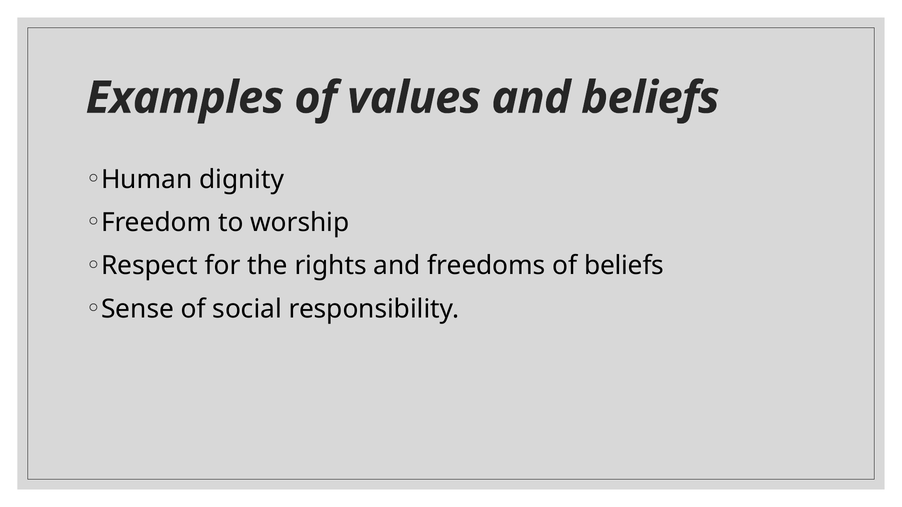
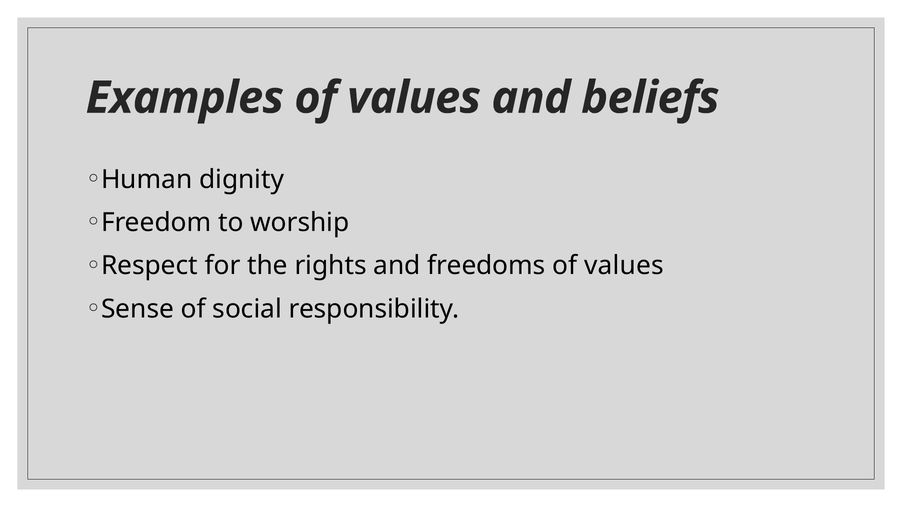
freedoms of beliefs: beliefs -> values
